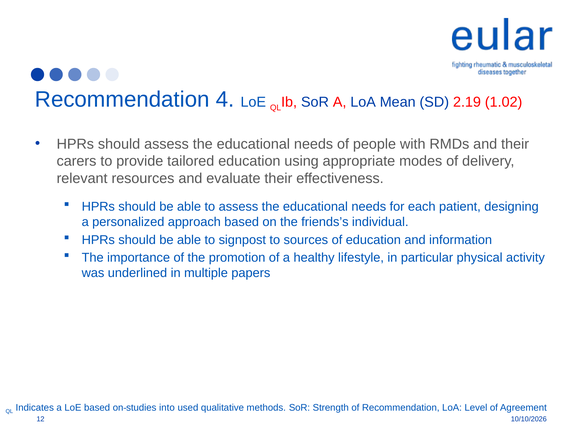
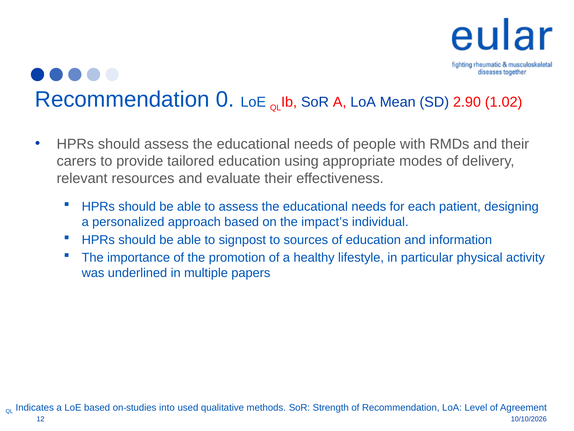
4: 4 -> 0
2.19: 2.19 -> 2.90
friends’s: friends’s -> impact’s
